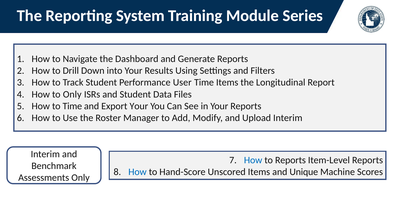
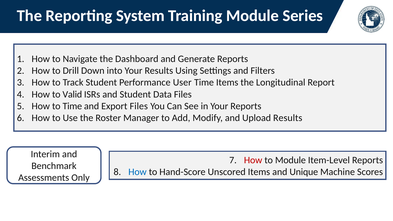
to Only: Only -> Valid
Export Your: Your -> Files
Upload Interim: Interim -> Results
How at (253, 160) colour: blue -> red
to Reports: Reports -> Module
